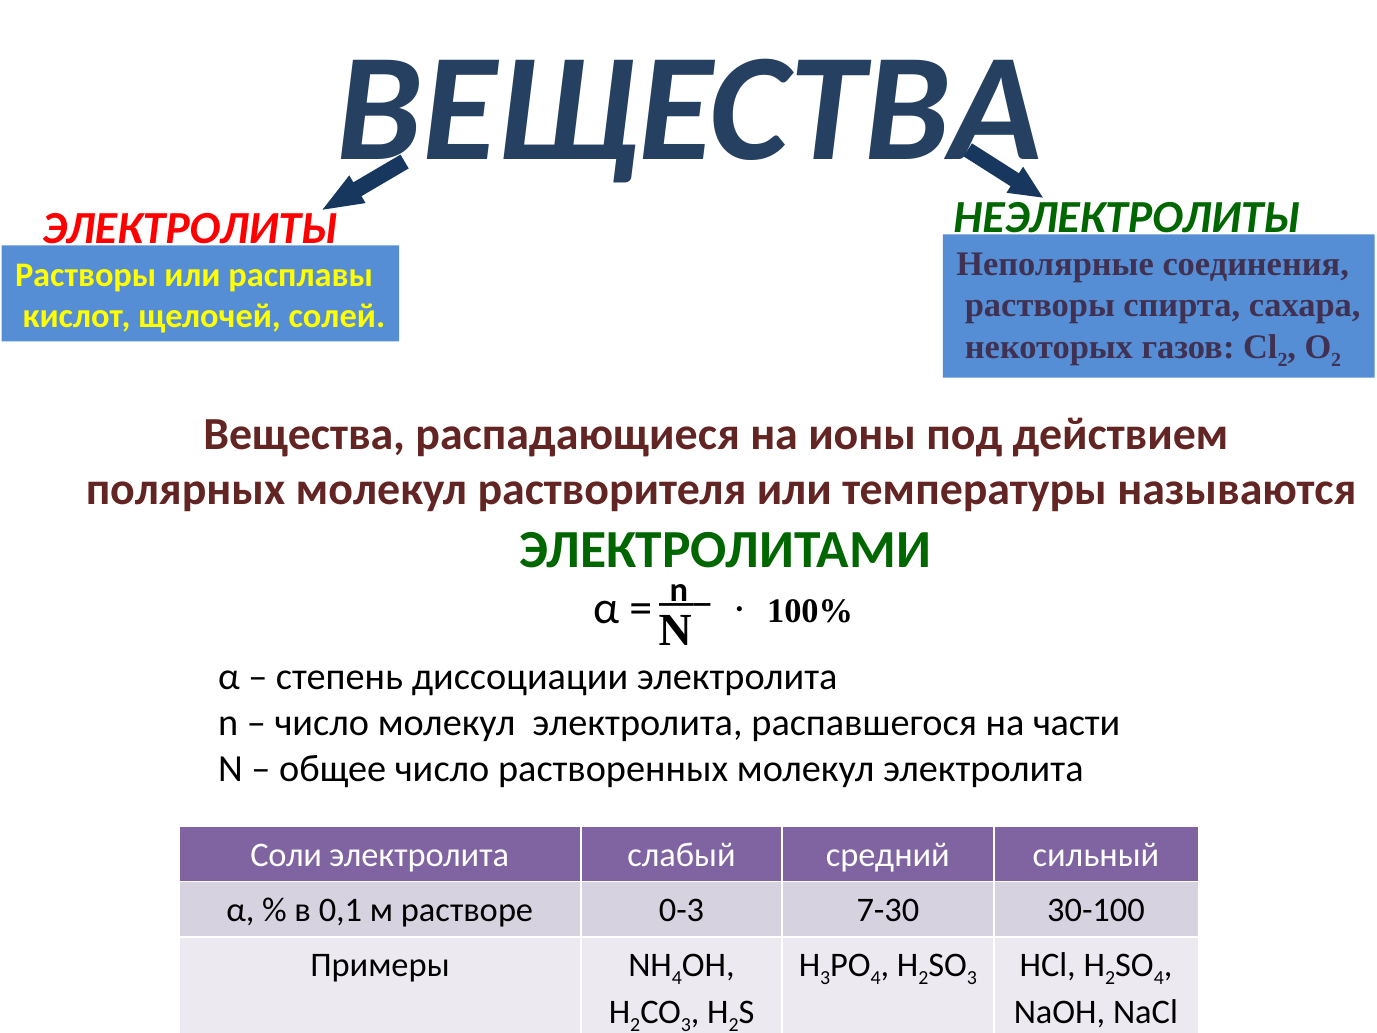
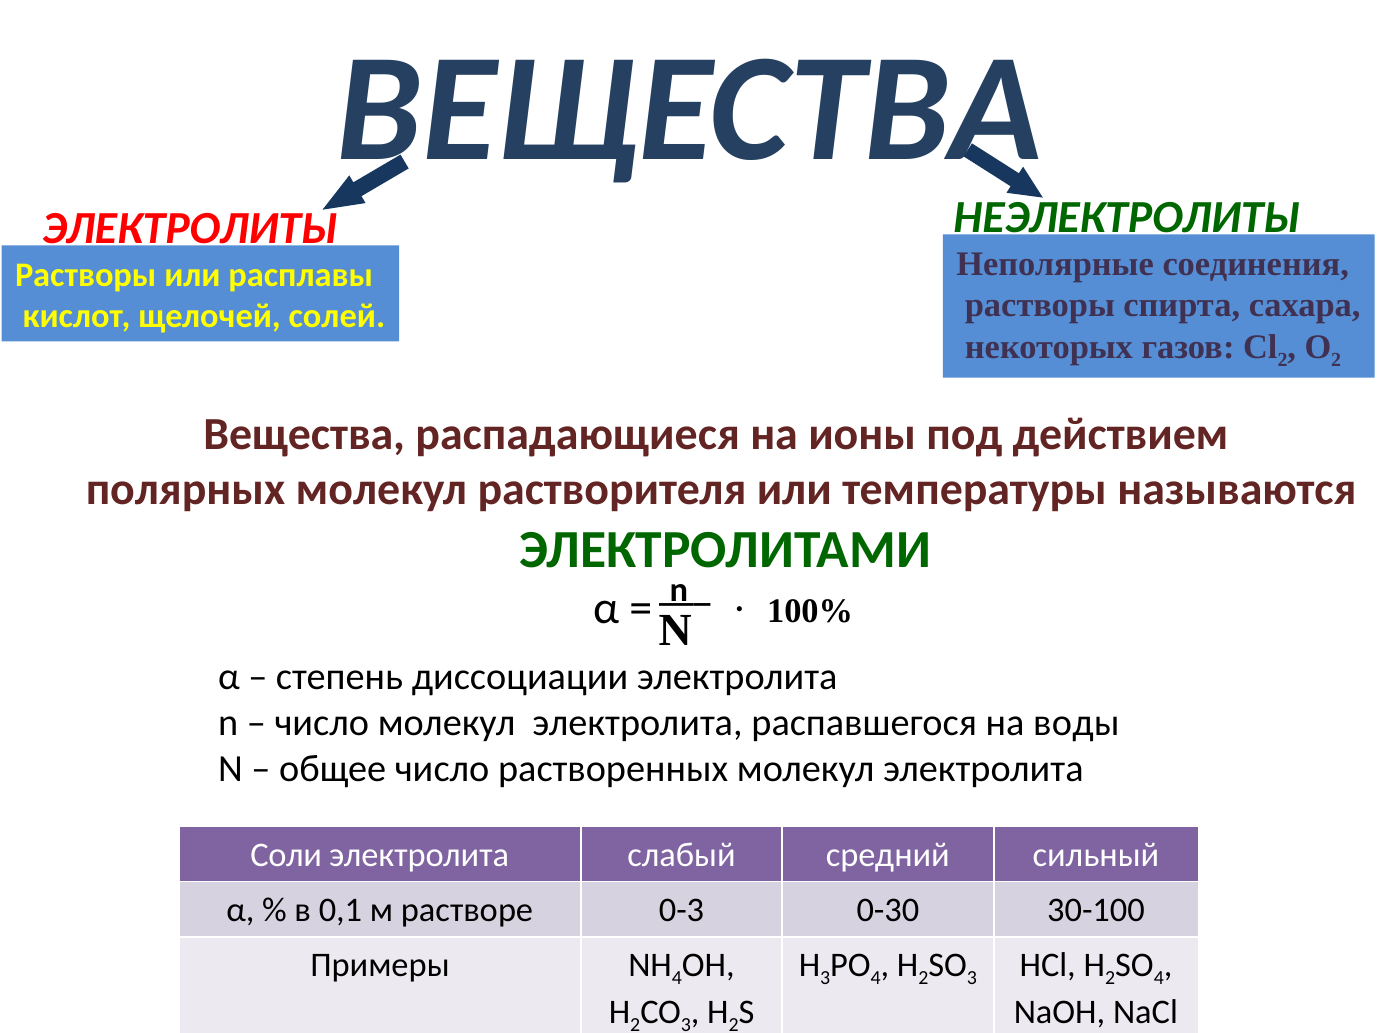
части: части -> воды
7-30: 7-30 -> 0-30
